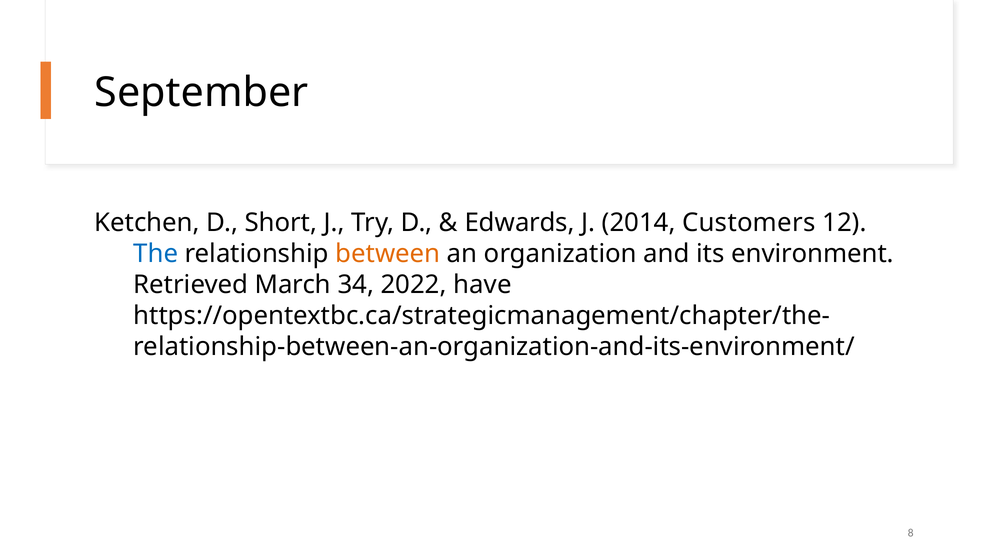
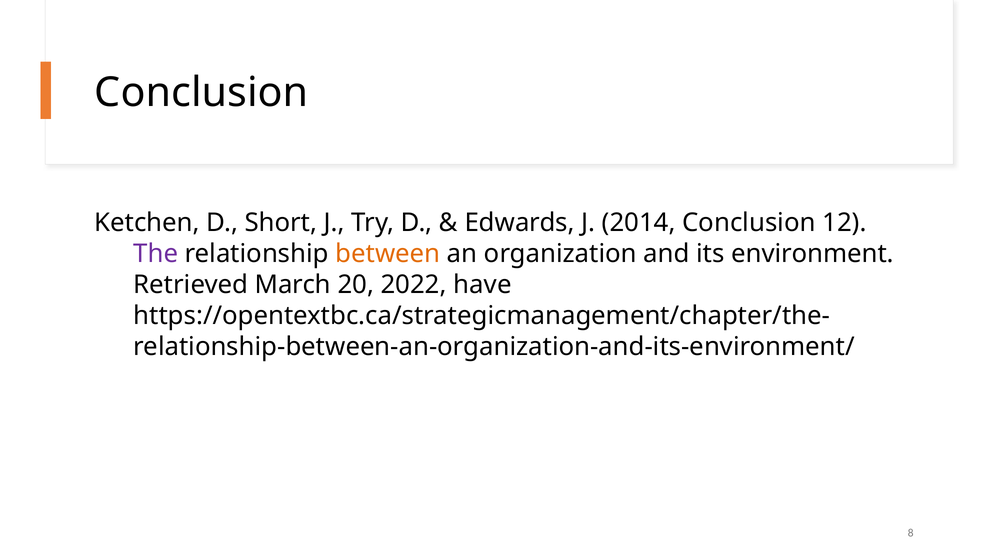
September at (201, 92): September -> Conclusion
2014 Customers: Customers -> Conclusion
The colour: blue -> purple
34: 34 -> 20
